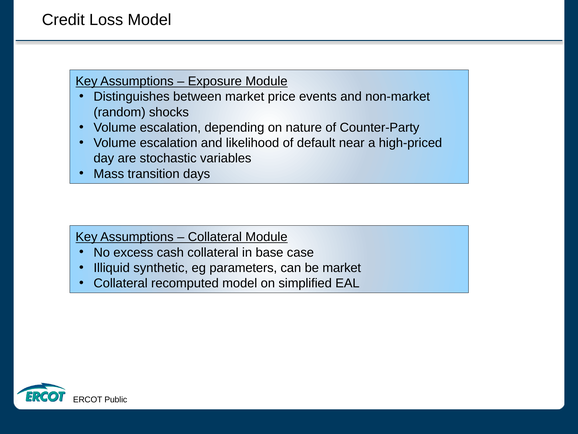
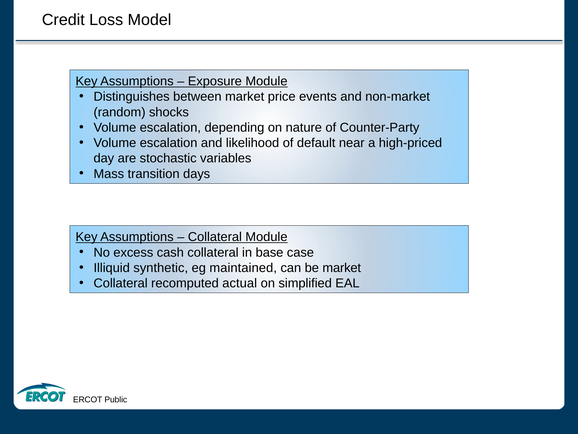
parameters: parameters -> maintained
recomputed model: model -> actual
